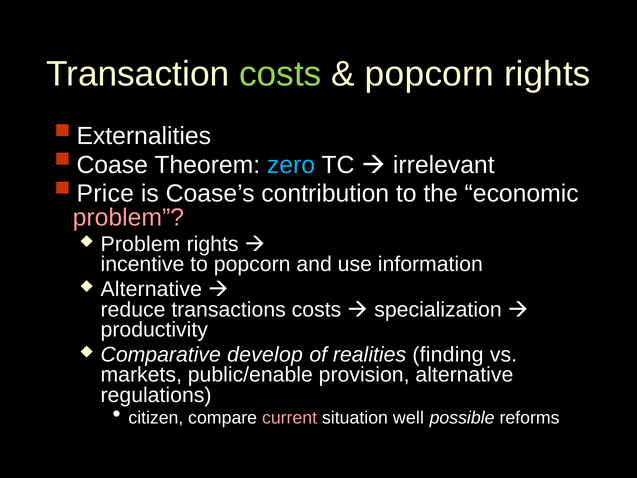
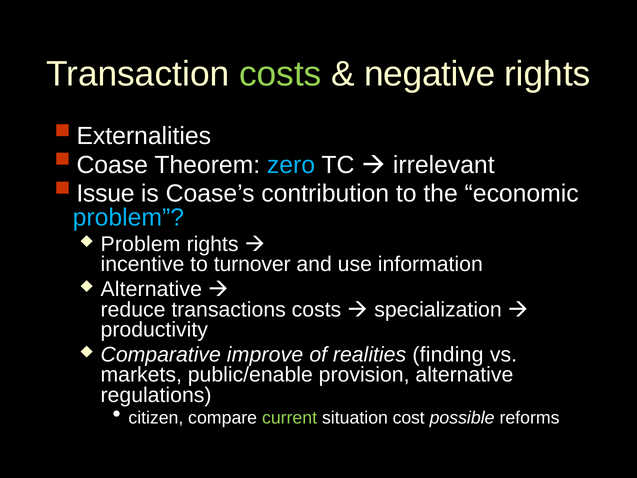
popcorn at (429, 74): popcorn -> negative
Price: Price -> Issue
problem at (128, 217) colour: pink -> light blue
to popcorn: popcorn -> turnover
develop: develop -> improve
current colour: pink -> light green
well: well -> cost
